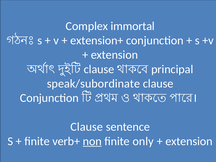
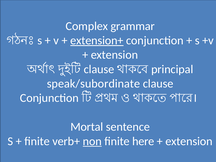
immortal: immortal -> grammar
extension+ underline: none -> present
Clause at (87, 127): Clause -> Mortal
only: only -> here
